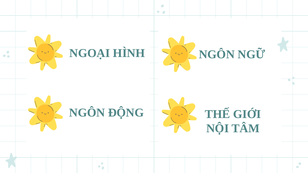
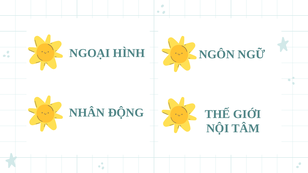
NGÔN at (87, 113): NGÔN -> NHÂN
